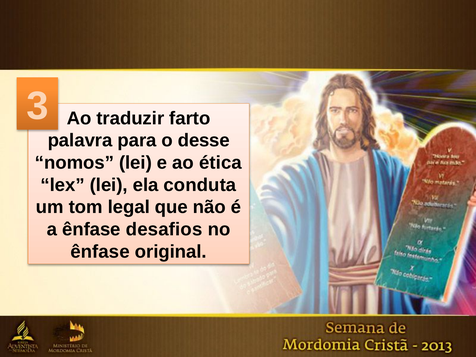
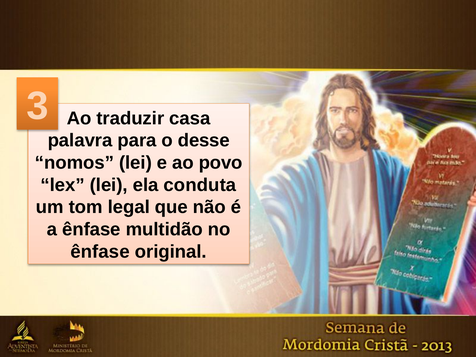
farto: farto -> casa
ética: ética -> povo
desafios: desafios -> multidão
